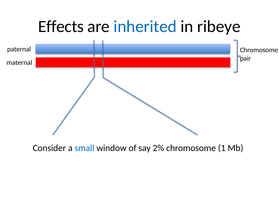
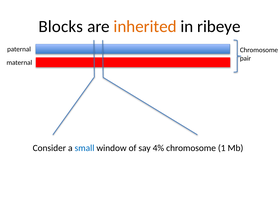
Effects: Effects -> Blocks
inherited colour: blue -> orange
2%: 2% -> 4%
